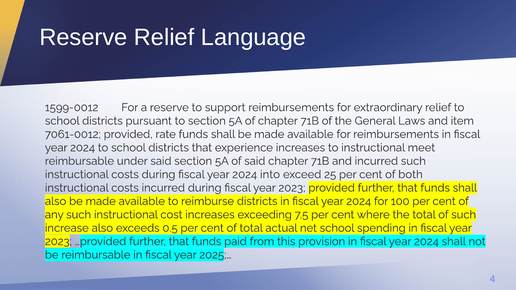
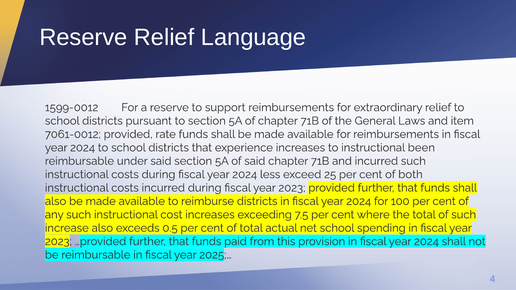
meet: meet -> been
into: into -> less
